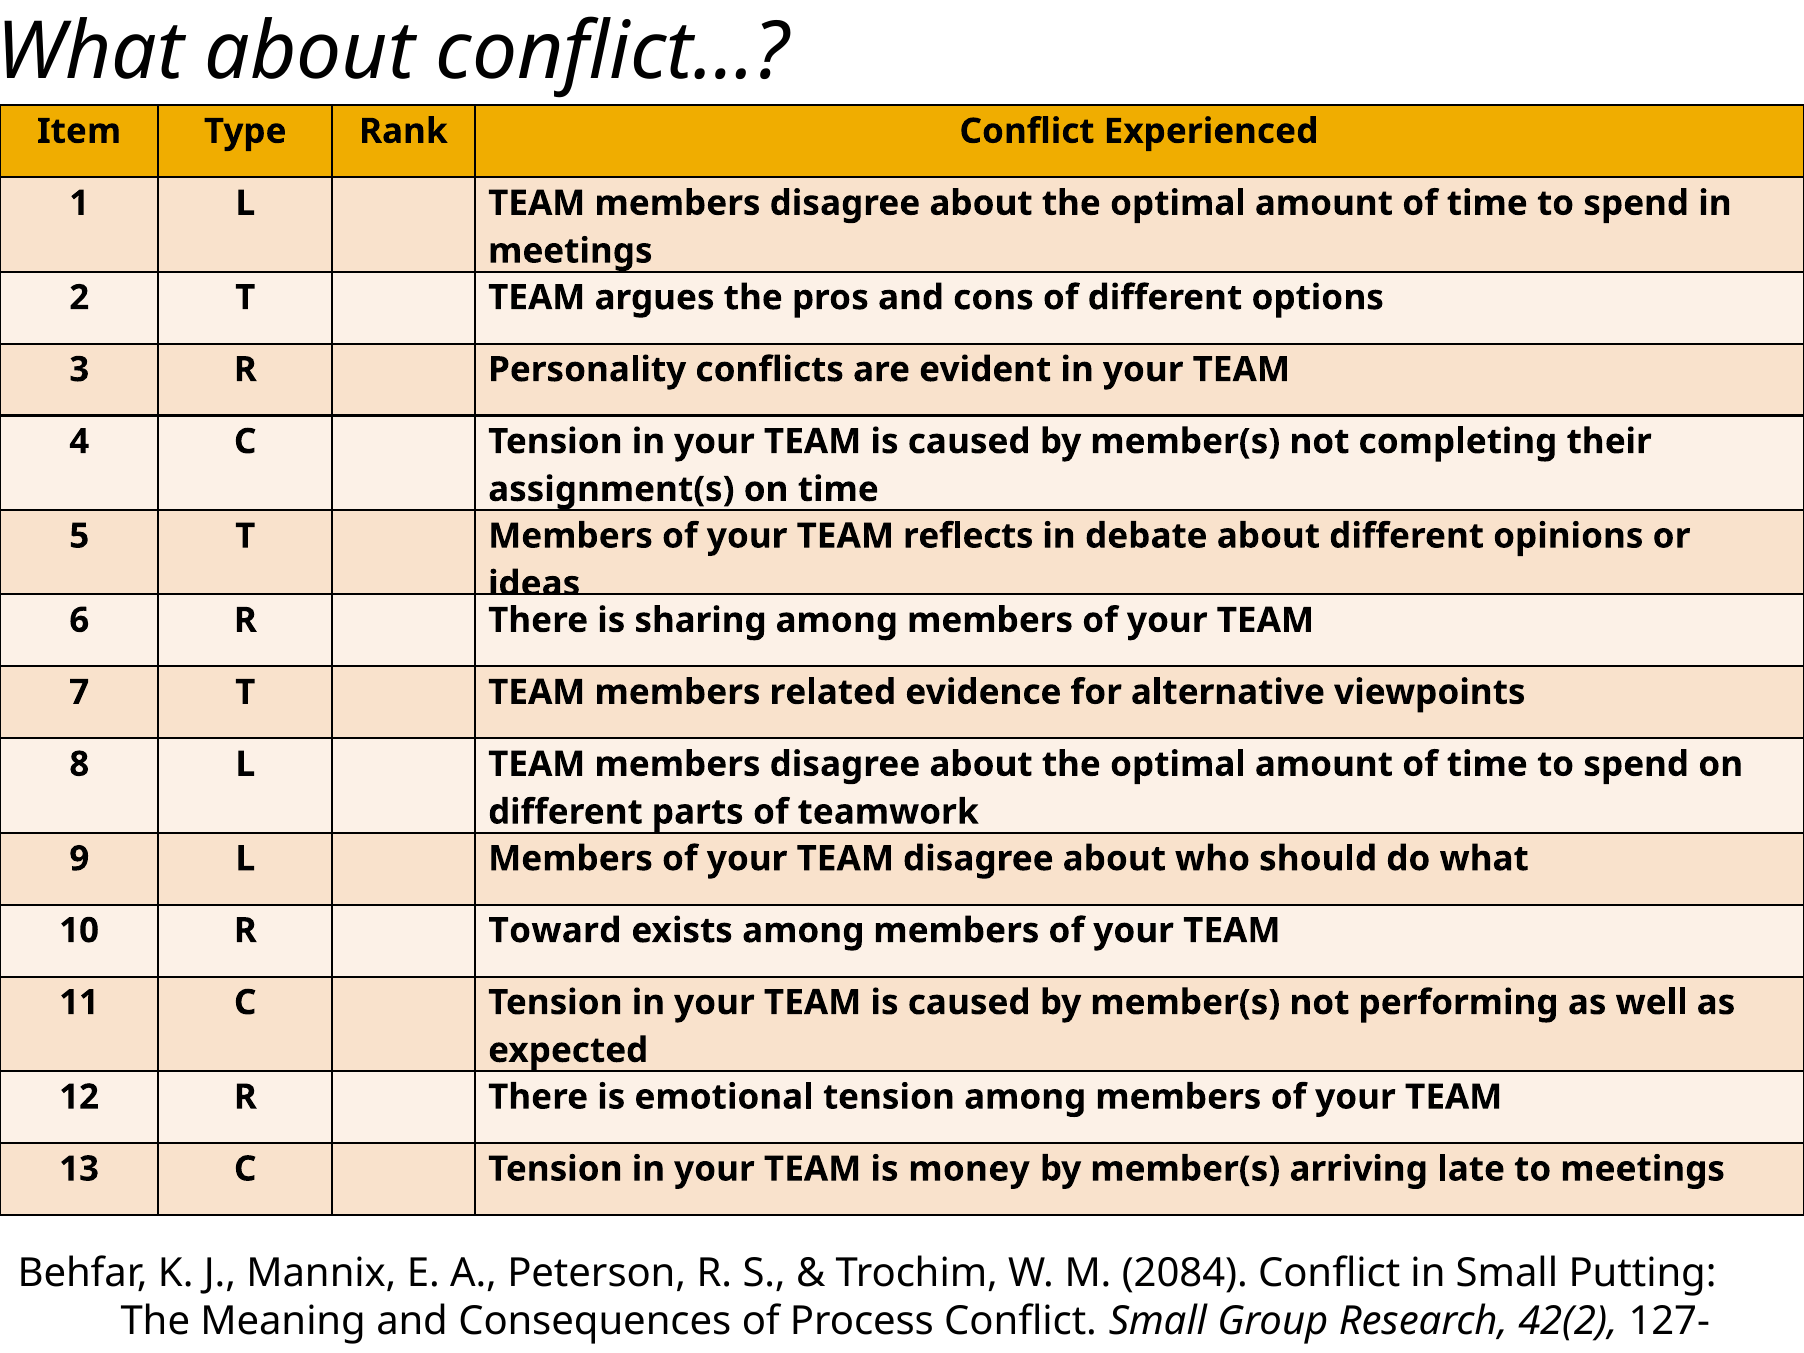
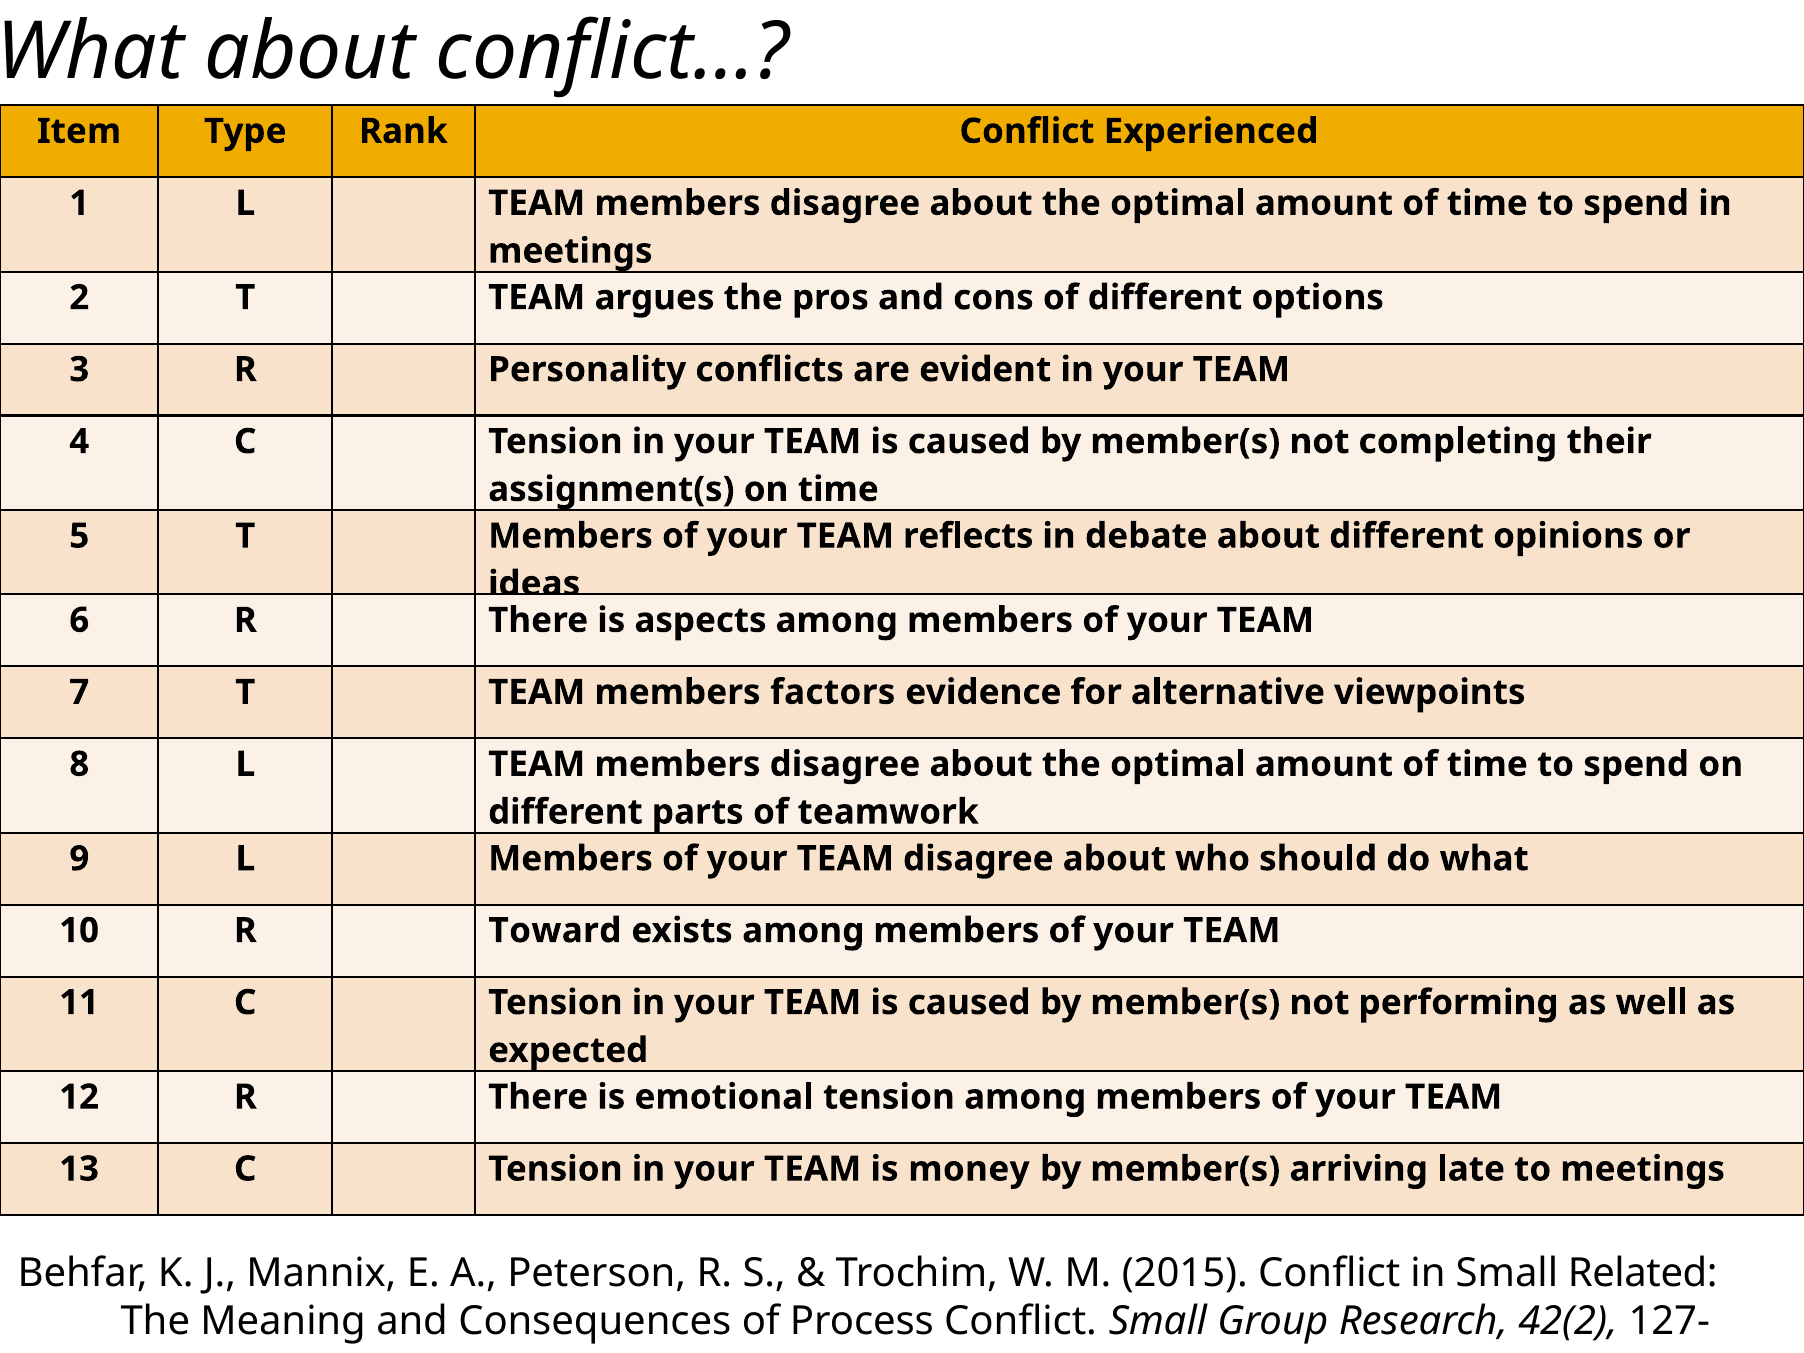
sharing: sharing -> aspects
related: related -> factors
2084: 2084 -> 2015
Putting: Putting -> Related
